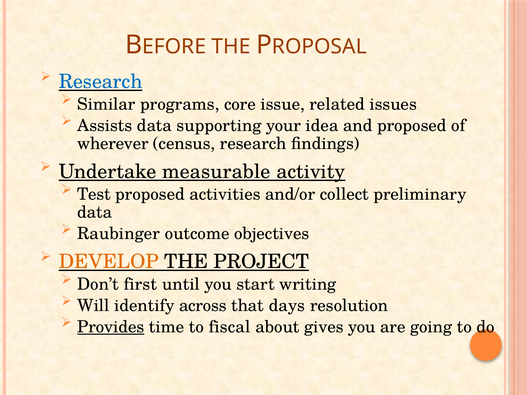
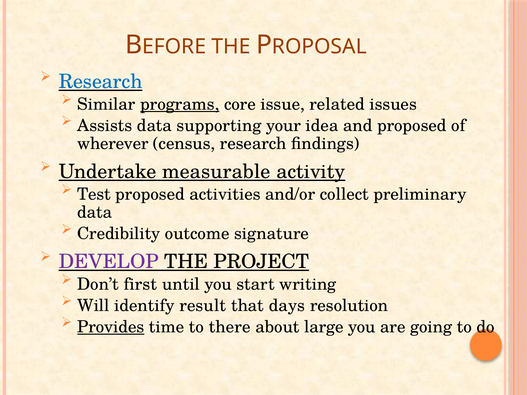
programs underline: none -> present
Raubinger: Raubinger -> Credibility
objectives: objectives -> signature
DEVELOP colour: orange -> purple
across: across -> result
fiscal: fiscal -> there
gives: gives -> large
